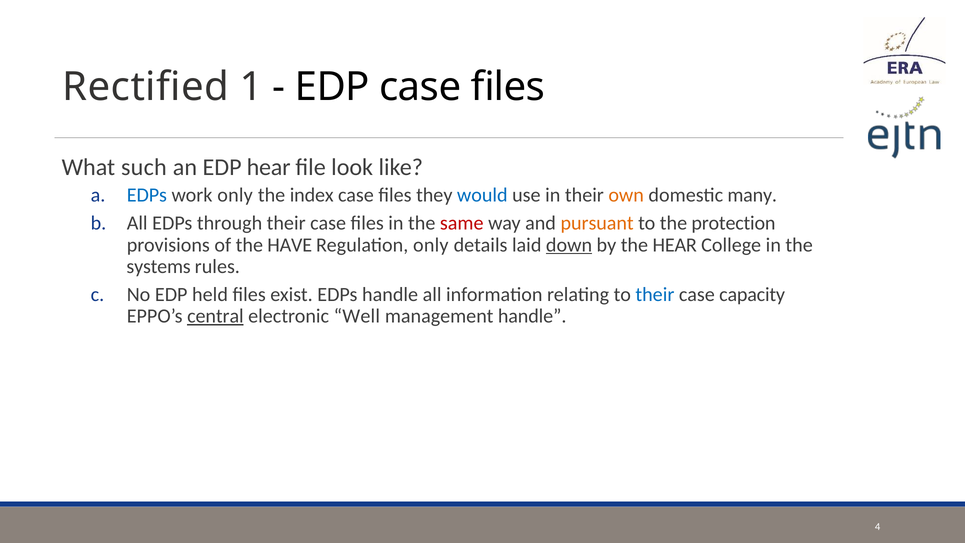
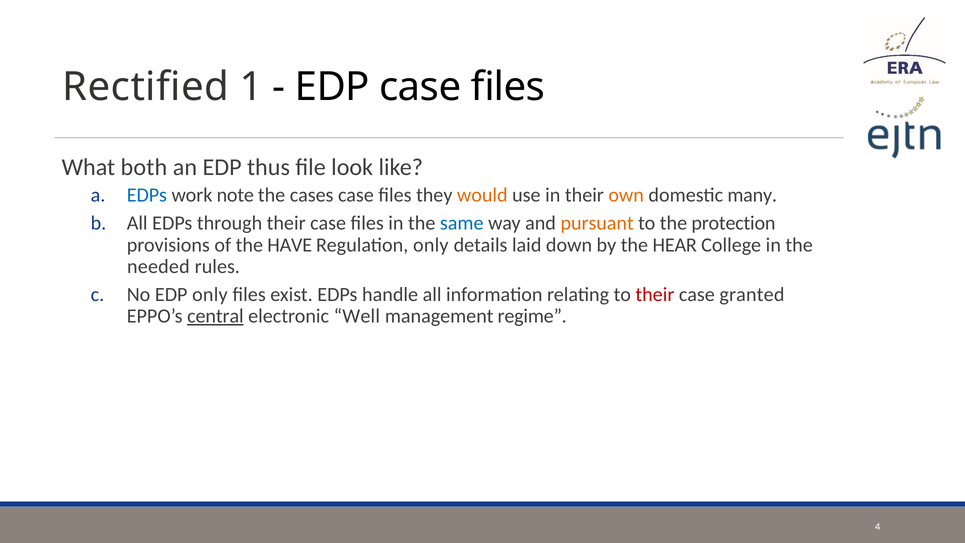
such: such -> both
EDP hear: hear -> thus
work only: only -> note
index: index -> cases
would colour: blue -> orange
same colour: red -> blue
down underline: present -> none
systems: systems -> needed
EDP held: held -> only
their at (655, 294) colour: blue -> red
capacity: capacity -> granted
management handle: handle -> regime
